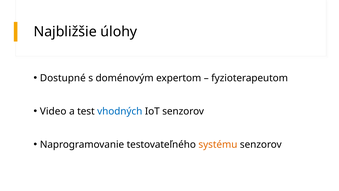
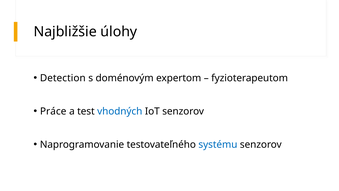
Dostupné: Dostupné -> Detection
Video: Video -> Práce
systému colour: orange -> blue
